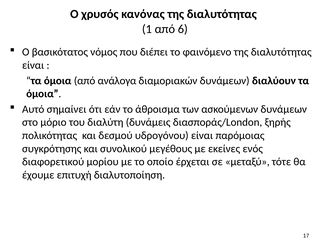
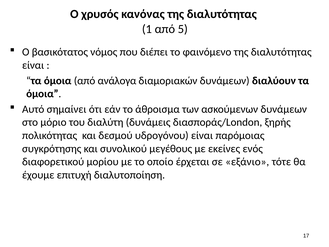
6: 6 -> 5
μεταξύ: μεταξύ -> εξάνιο
